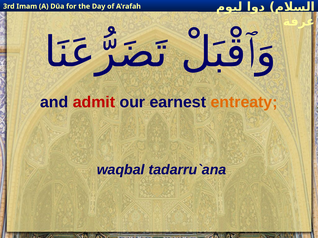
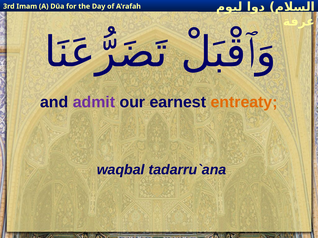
admit colour: red -> purple
